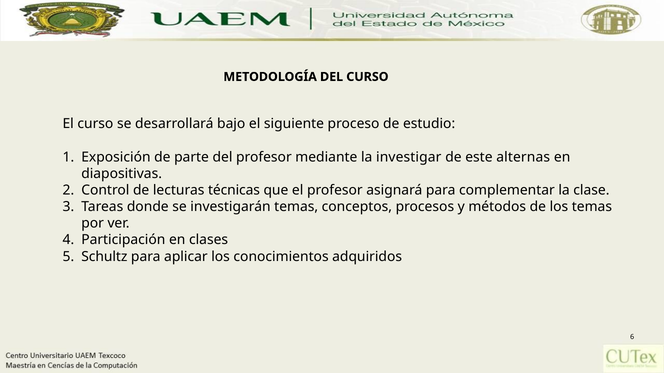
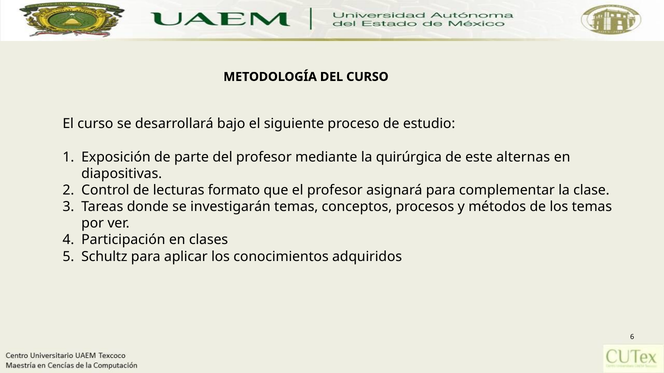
investigar: investigar -> quirúrgica
técnicas: técnicas -> formato
